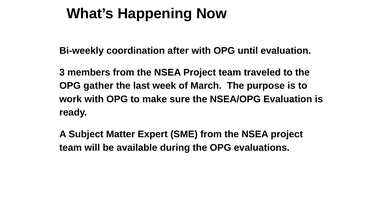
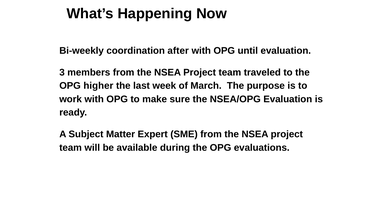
gather: gather -> higher
